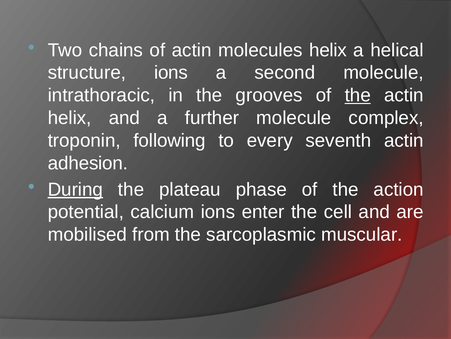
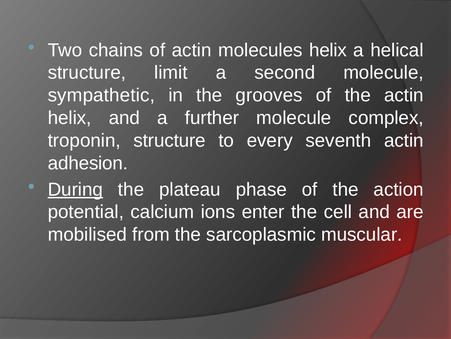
structure ions: ions -> limit
intrathoracic: intrathoracic -> sympathetic
the at (358, 95) underline: present -> none
troponin following: following -> structure
